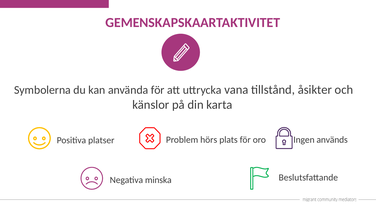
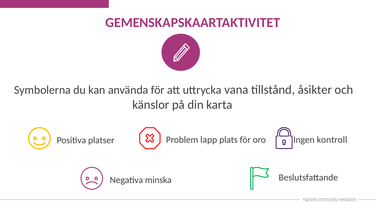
hörs: hörs -> lapp
används: används -> kontroll
